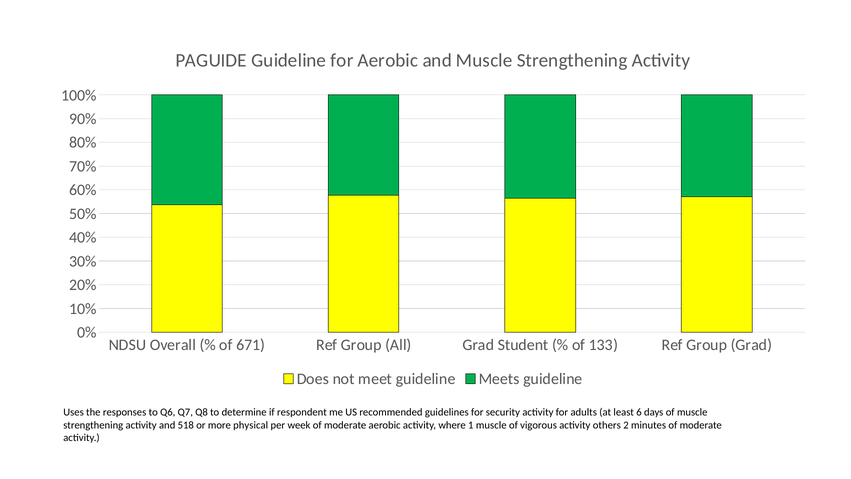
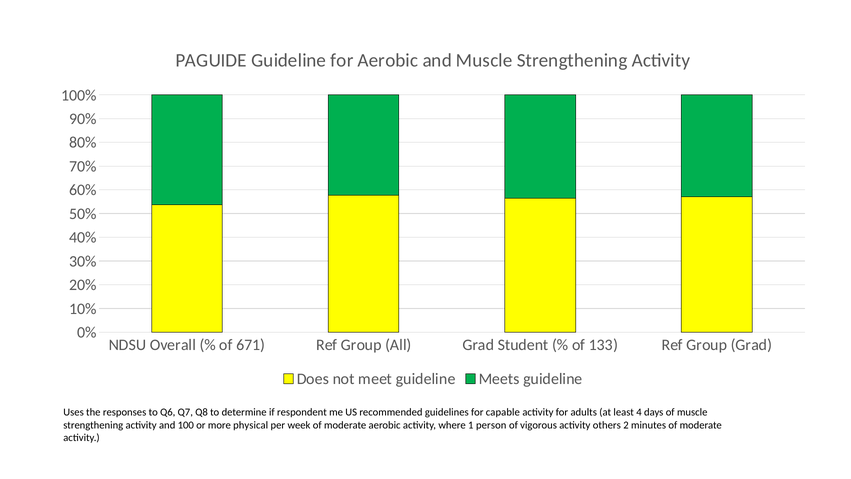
security: security -> capable
6: 6 -> 4
518: 518 -> 100
1 muscle: muscle -> person
